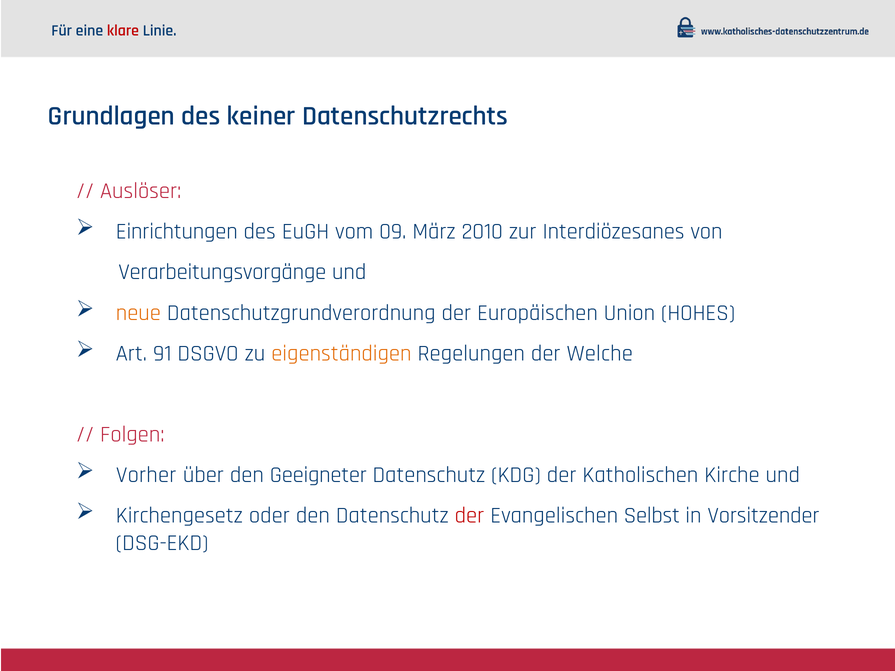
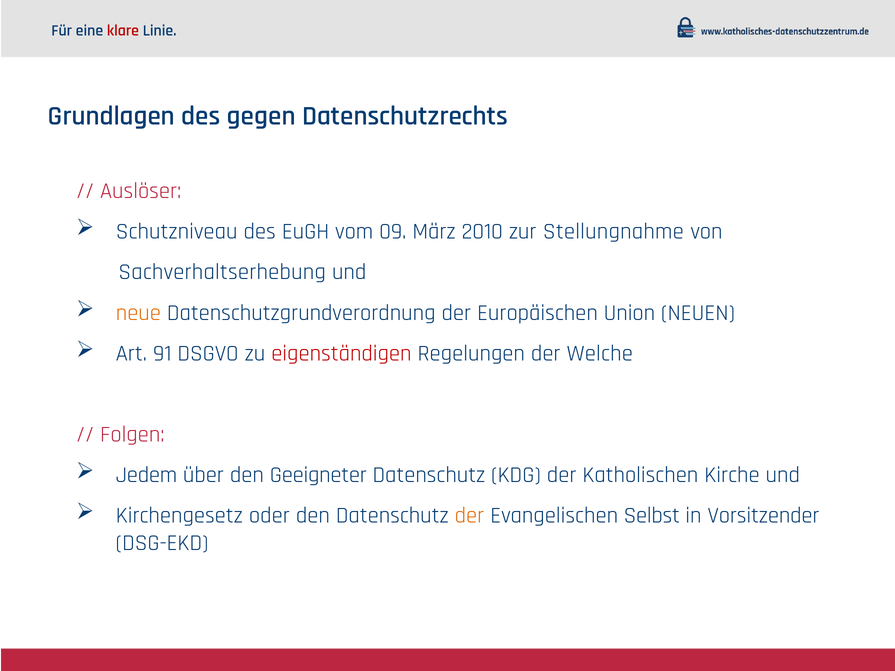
keiner: keiner -> gegen
Einrichtungen: Einrichtungen -> Schutzniveau
Interdiözesanes: Interdiözesanes -> Stellungnahme
Verarbeitungsvorgänge: Verarbeitungsvorgänge -> Sachverhaltserhebung
HOHES: HOHES -> NEUEN
eigenständigen colour: orange -> red
Vorher: Vorher -> Jedem
der at (469, 516) colour: red -> orange
